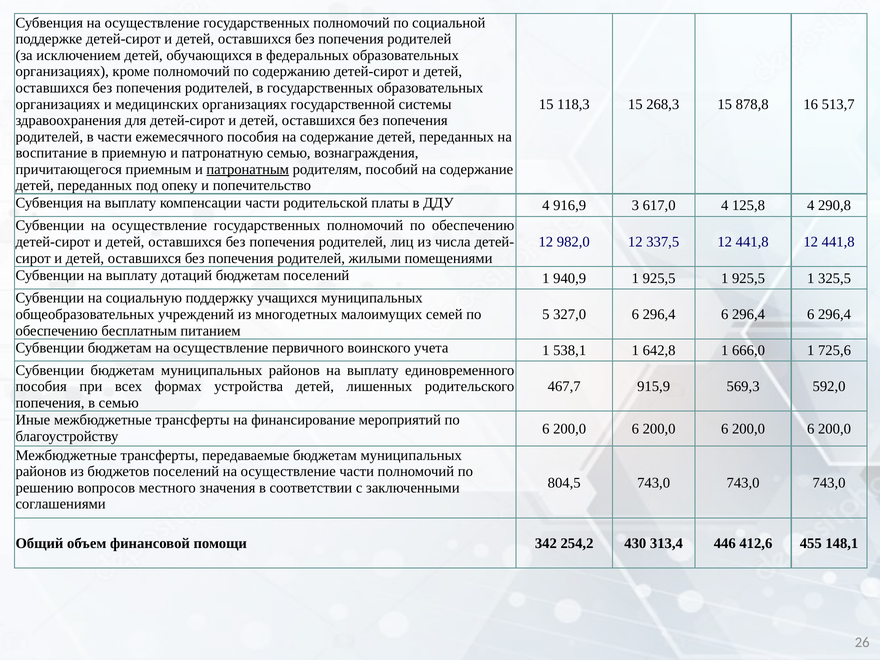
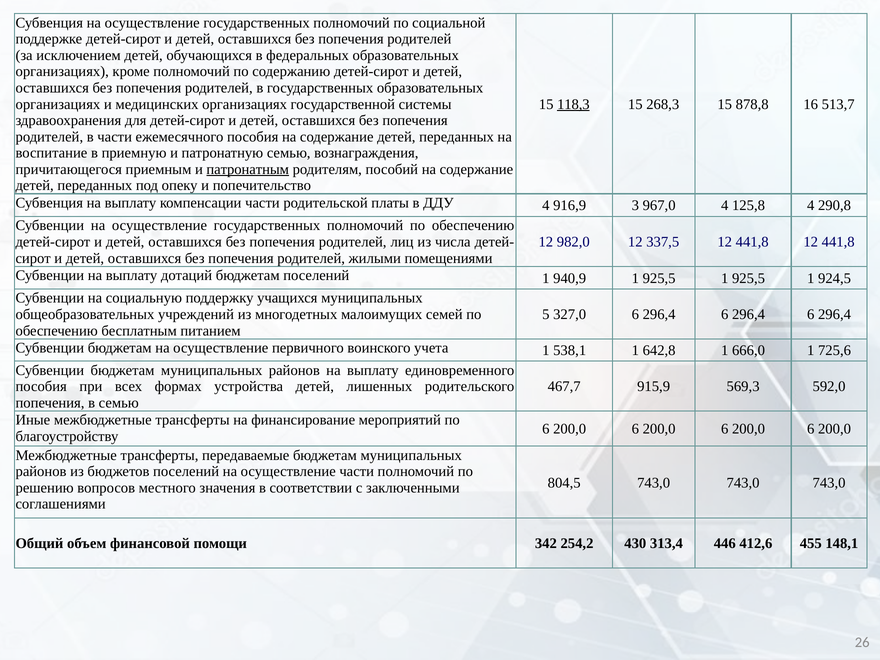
118,3 underline: none -> present
617,0: 617,0 -> 967,0
325,5: 325,5 -> 924,5
